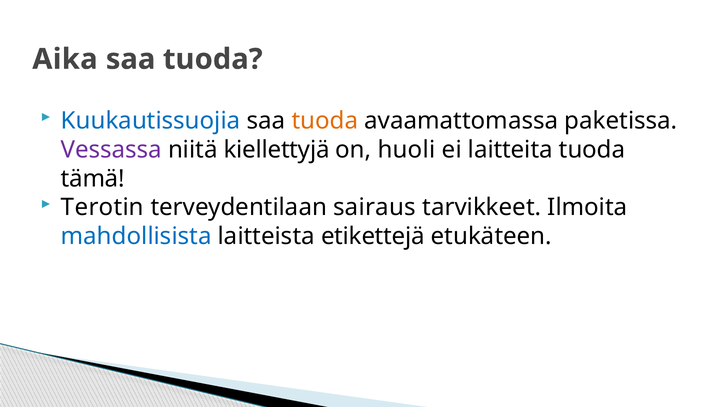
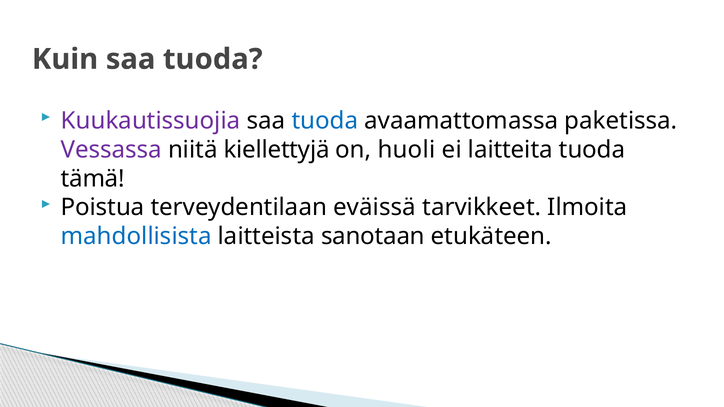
Aika: Aika -> Kuin
Kuukautissuojia colour: blue -> purple
tuoda at (325, 121) colour: orange -> blue
Terotin: Terotin -> Poistua
sairaus: sairaus -> eväissä
etikettejä: etikettejä -> sanotaan
